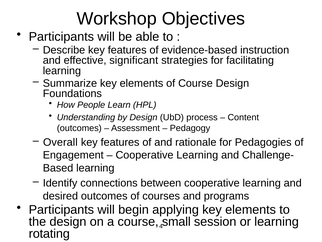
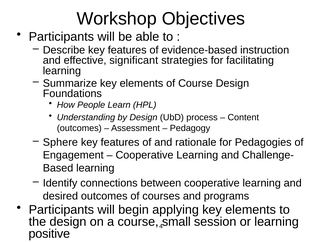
Overall: Overall -> Sphere
rotating: rotating -> positive
